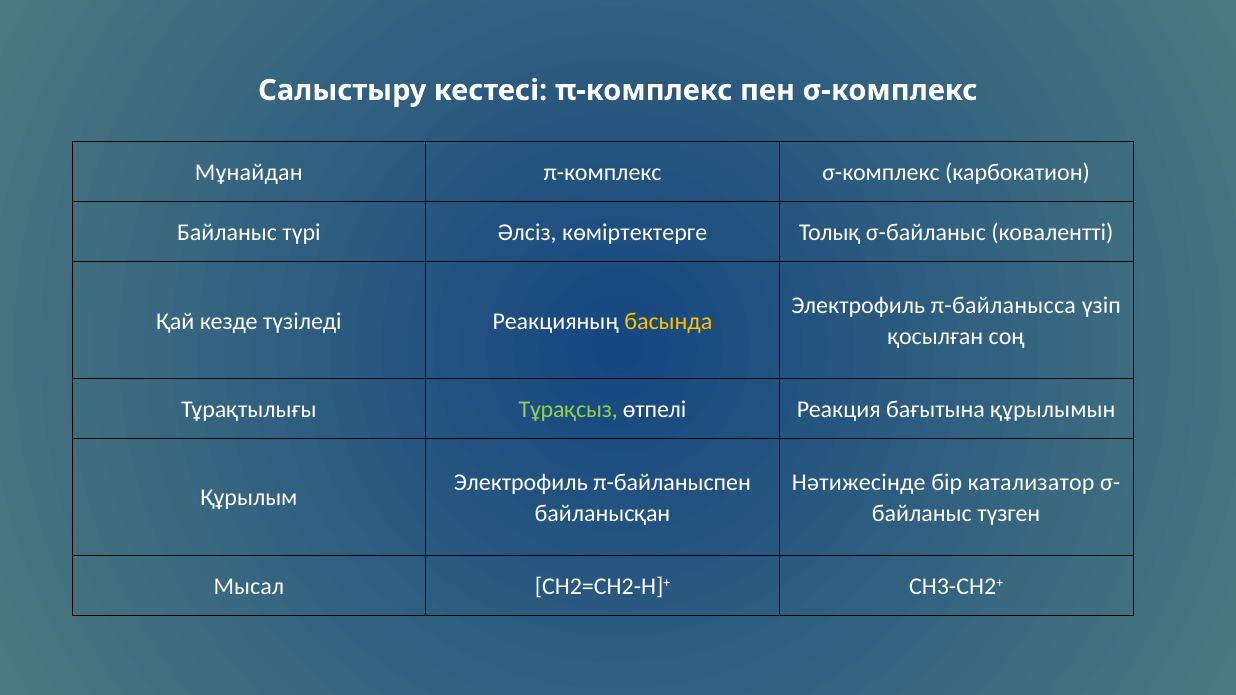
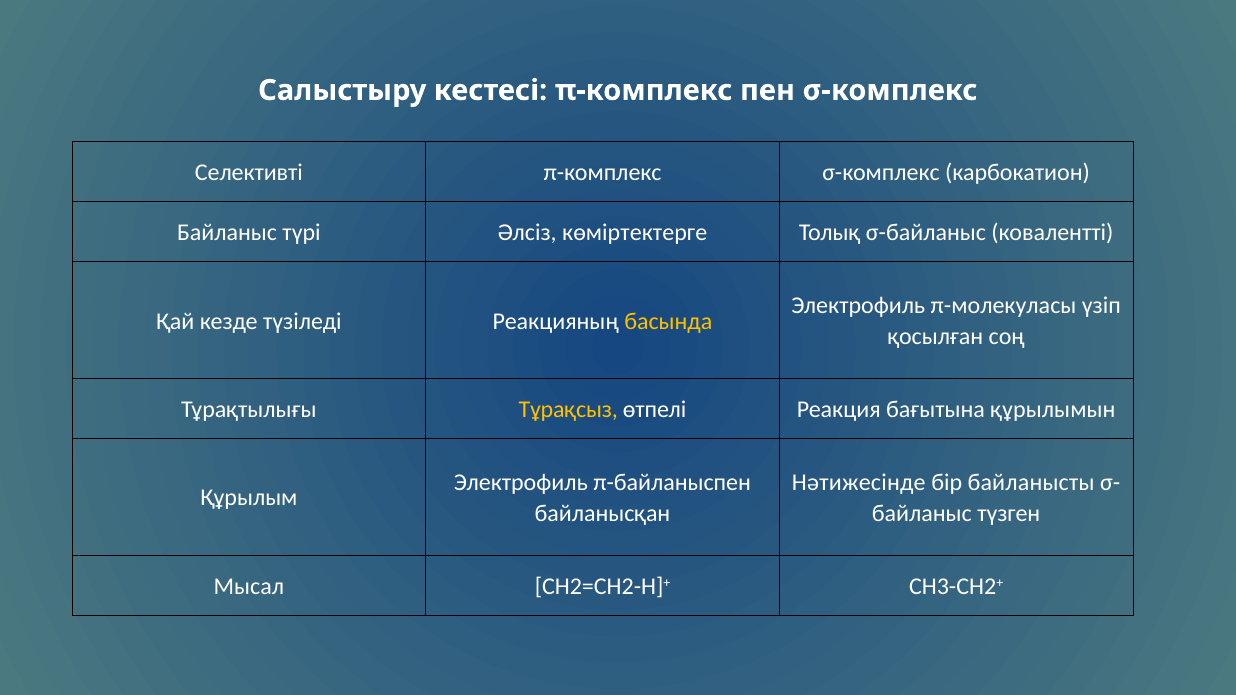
Мұнайдан: Мұнайдан -> Селективті
π-байланысса: π-байланысса -> π-молекуласы
Тұрақсыз colour: light green -> yellow
катализатор: катализатор -> байланысты
